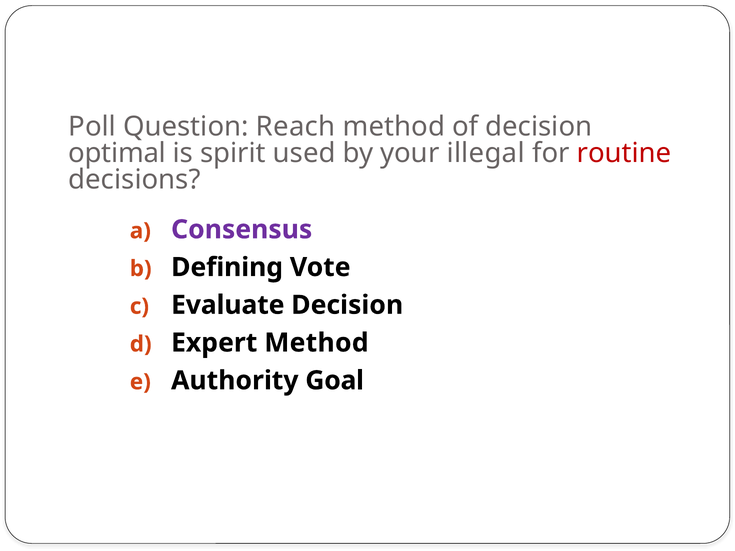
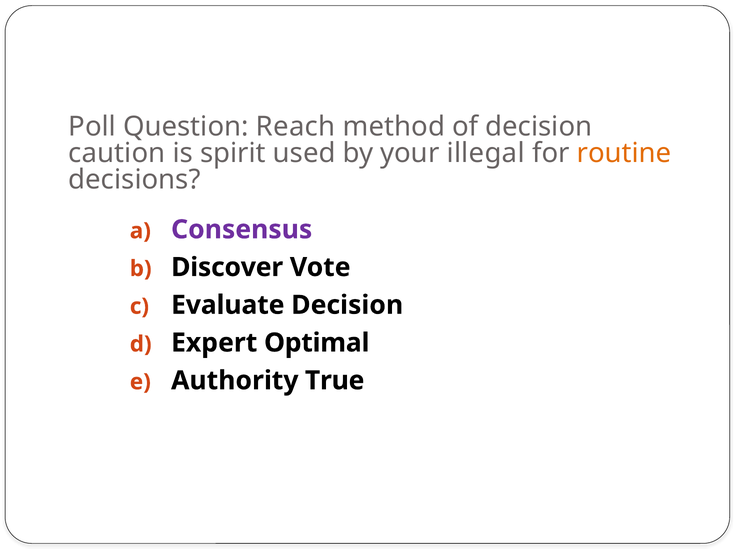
optimal: optimal -> caution
routine colour: red -> orange
Defining: Defining -> Discover
Expert Method: Method -> Optimal
Goal: Goal -> True
